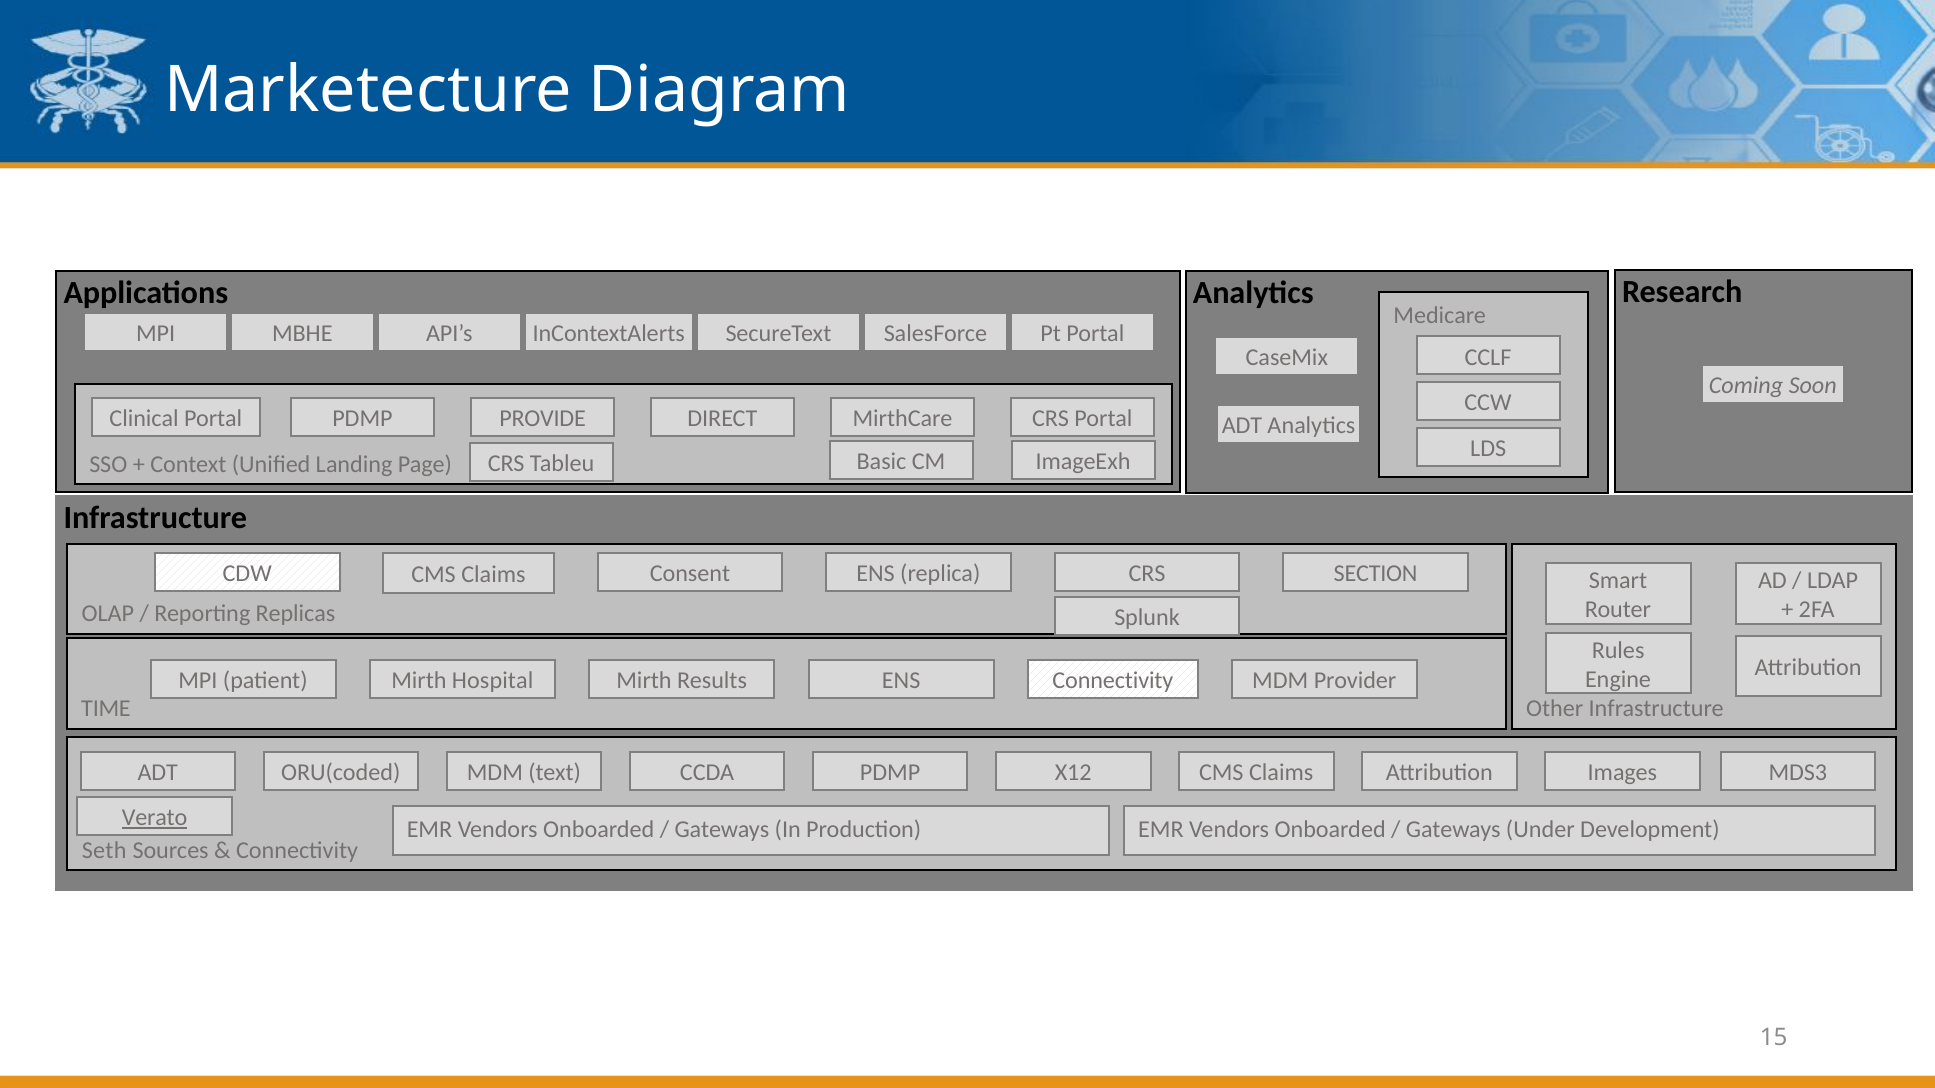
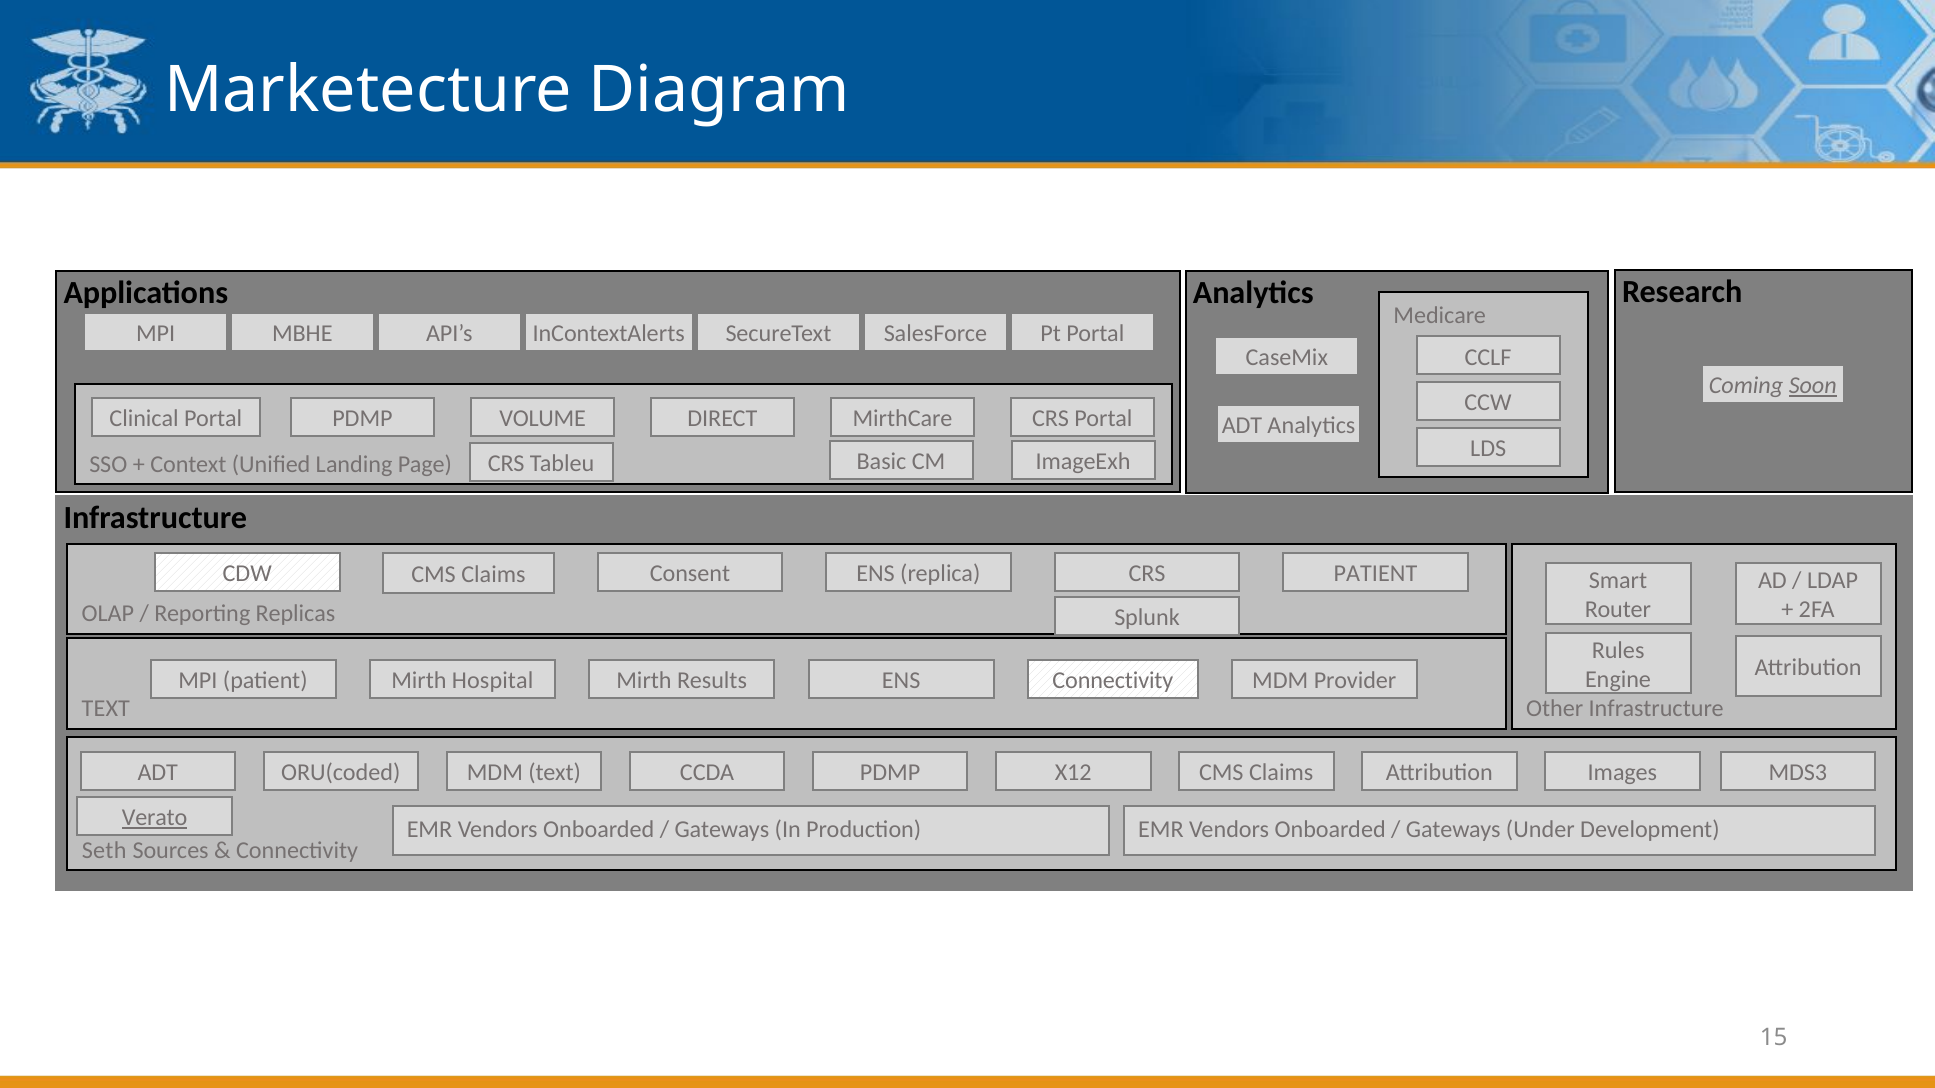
Soon underline: none -> present
PROVIDE: PROVIDE -> VOLUME
SECTION at (1376, 574): SECTION -> PATIENT
TIME at (106, 709): TIME -> TEXT
